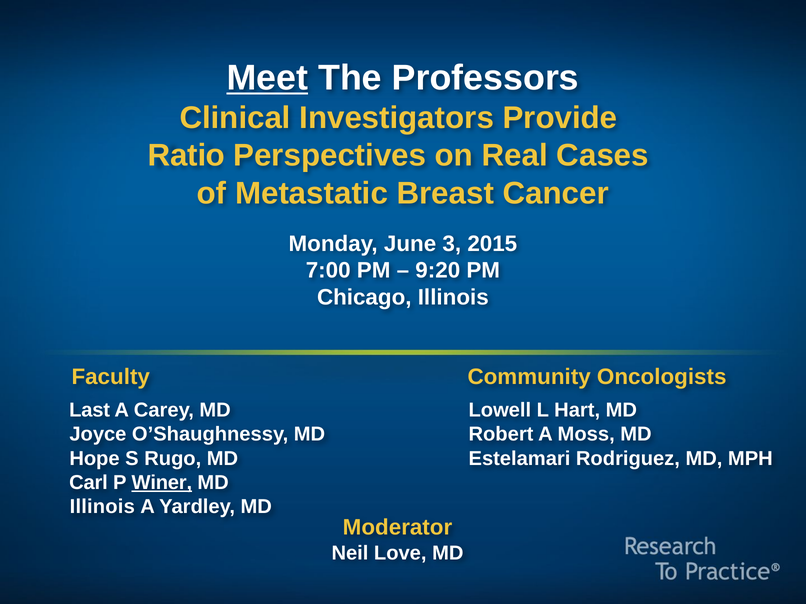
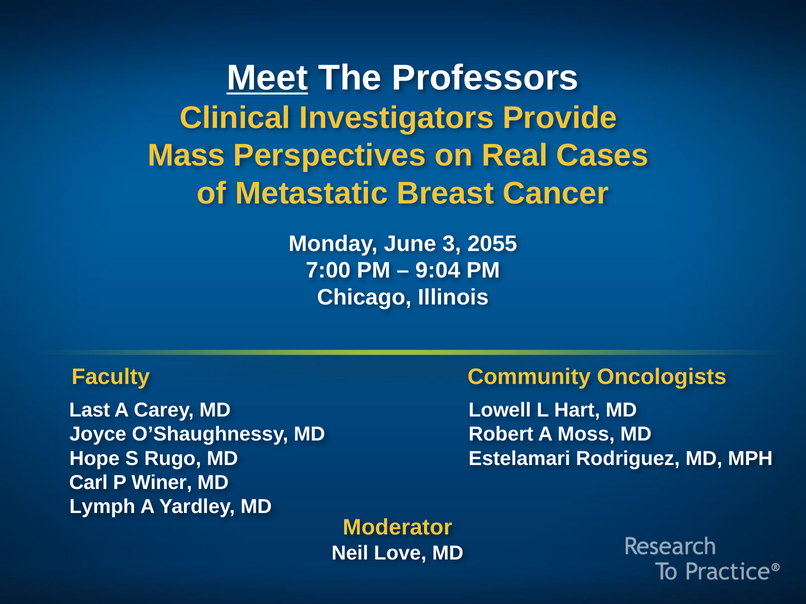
Ratio: Ratio -> Mass
2015: 2015 -> 2055
9:20: 9:20 -> 9:04
Winer underline: present -> none
Illinois at (102, 507): Illinois -> Lymph
